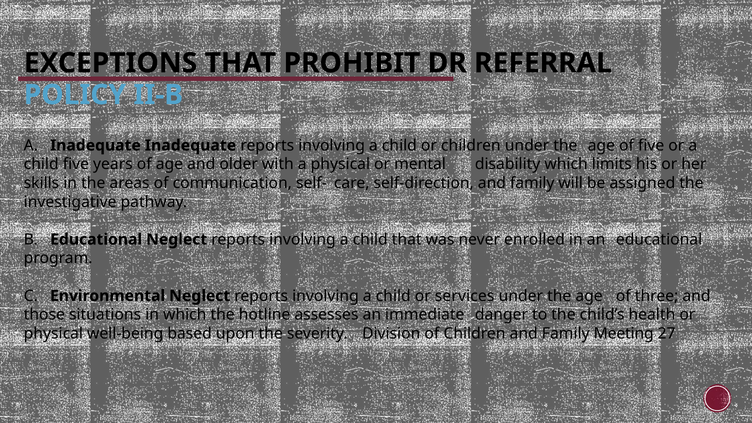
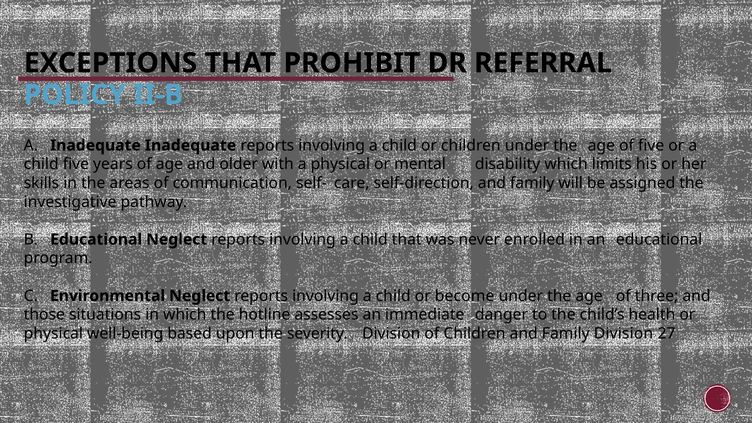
services: services -> become
Family Meeting: Meeting -> Division
